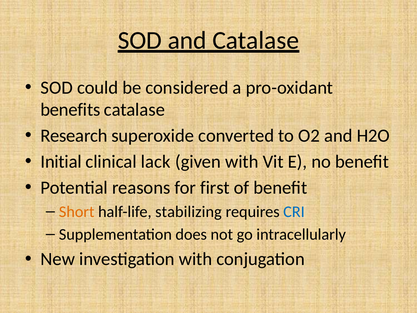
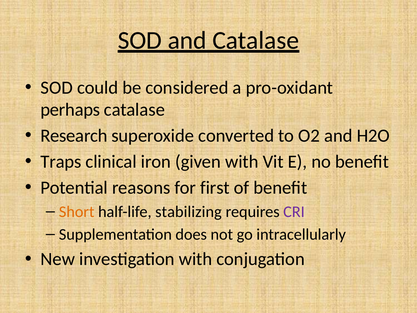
benefits: benefits -> perhaps
Initial: Initial -> Traps
lack: lack -> iron
CRI colour: blue -> purple
